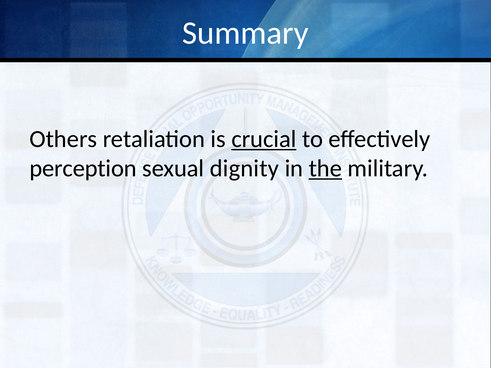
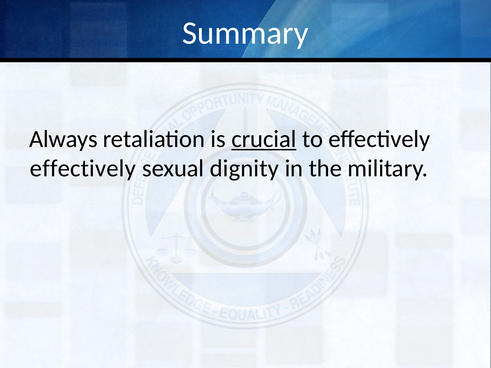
Others: Others -> Always
perception at (83, 169): perception -> effectively
the underline: present -> none
